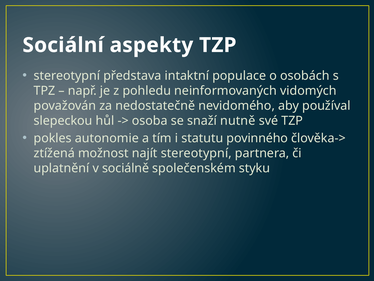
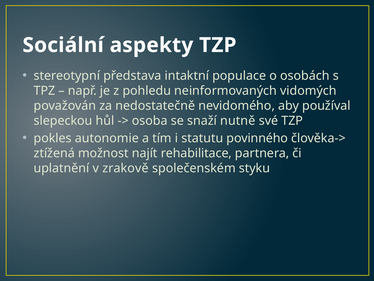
najít stereotypní: stereotypní -> rehabilitace
sociálně: sociálně -> zrakově
